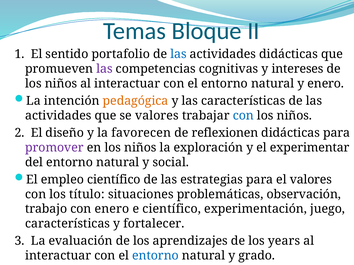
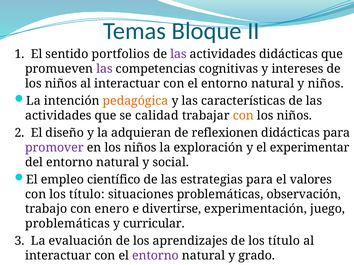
portafolio: portafolio -> portfolios
las at (178, 54) colour: blue -> purple
y enero: enero -> niños
se valores: valores -> calidad
con at (243, 116) colour: blue -> orange
favorecen: favorecen -> adquieran
e científico: científico -> divertirse
características at (68, 224): características -> problemáticas
fortalecer: fortalecer -> curricular
de los years: years -> título
entorno at (155, 256) colour: blue -> purple
